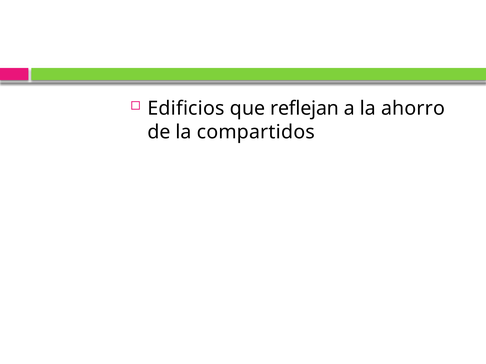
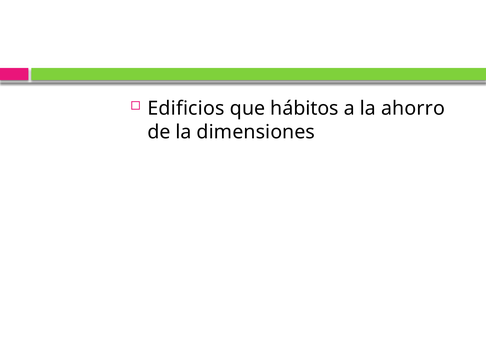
reflejan: reflejan -> hábitos
compartidos: compartidos -> dimensiones
